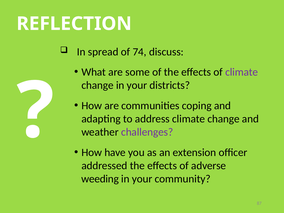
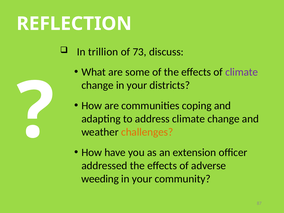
spread: spread -> trillion
74: 74 -> 73
challenges colour: purple -> orange
